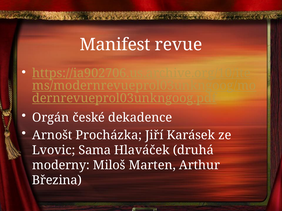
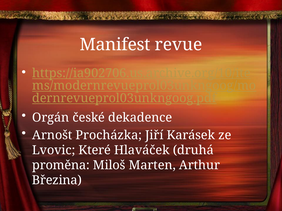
Sama: Sama -> Které
moderny: moderny -> proměna
